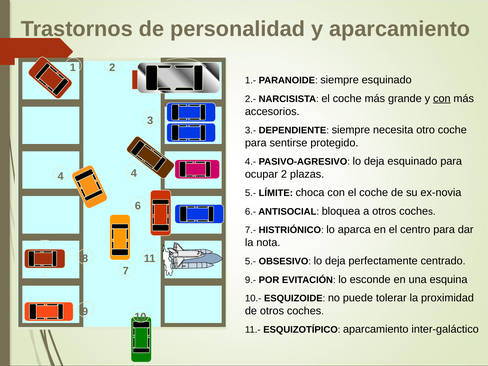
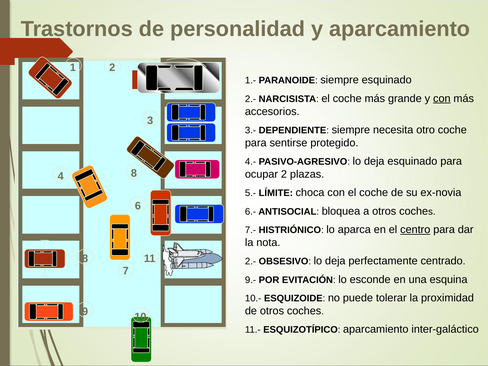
4 4: 4 -> 8
centro underline: none -> present
5.- at (251, 261): 5.- -> 2.-
